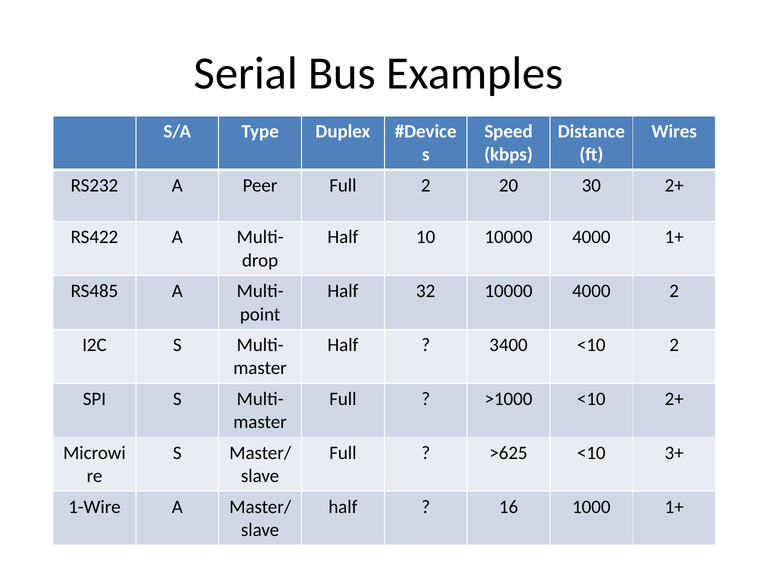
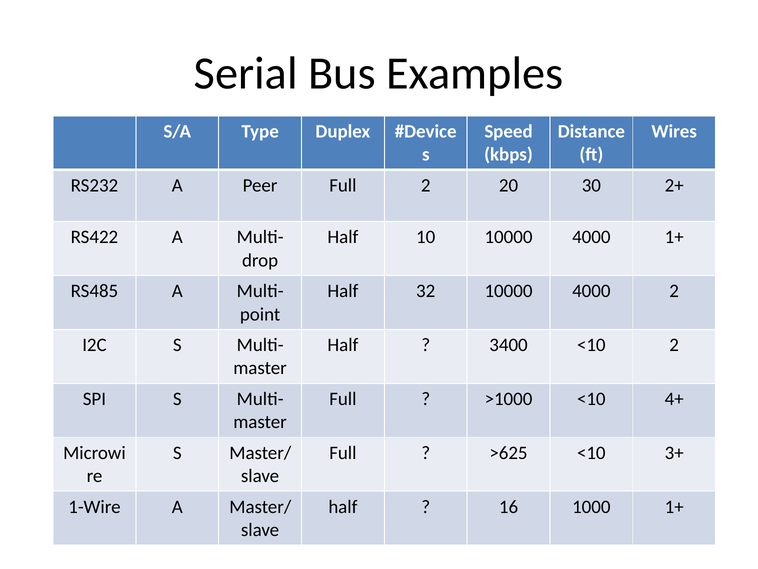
<10 2+: 2+ -> 4+
